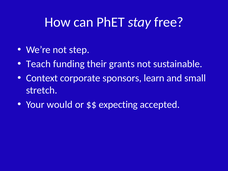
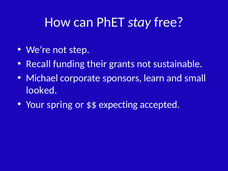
Teach: Teach -> Recall
Context: Context -> Michael
stretch: stretch -> looked
would: would -> spring
